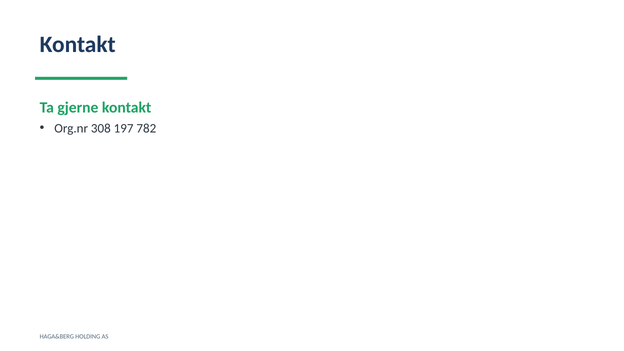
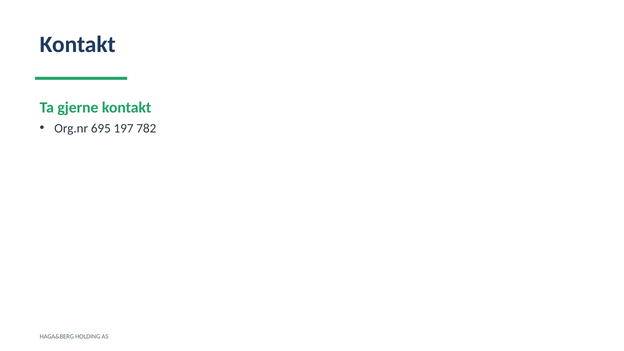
308: 308 -> 695
